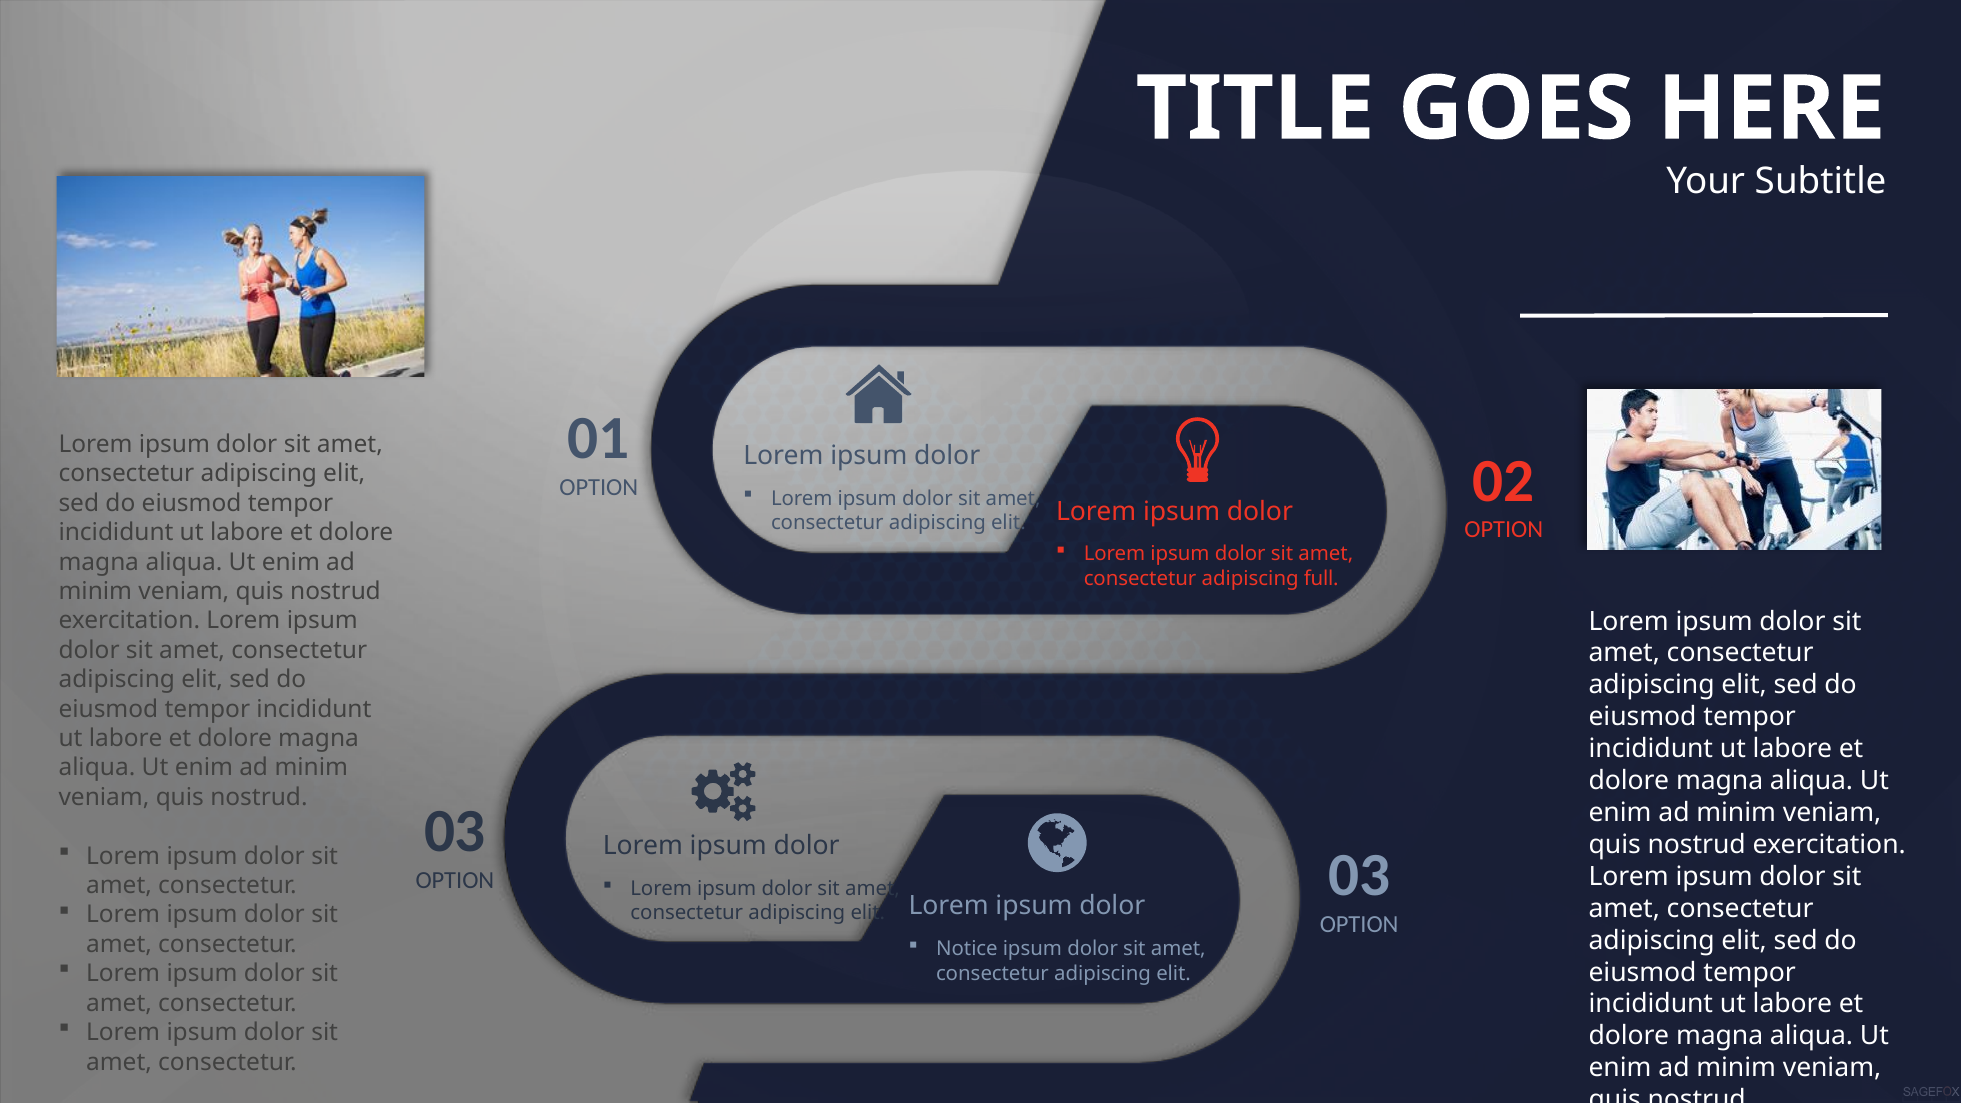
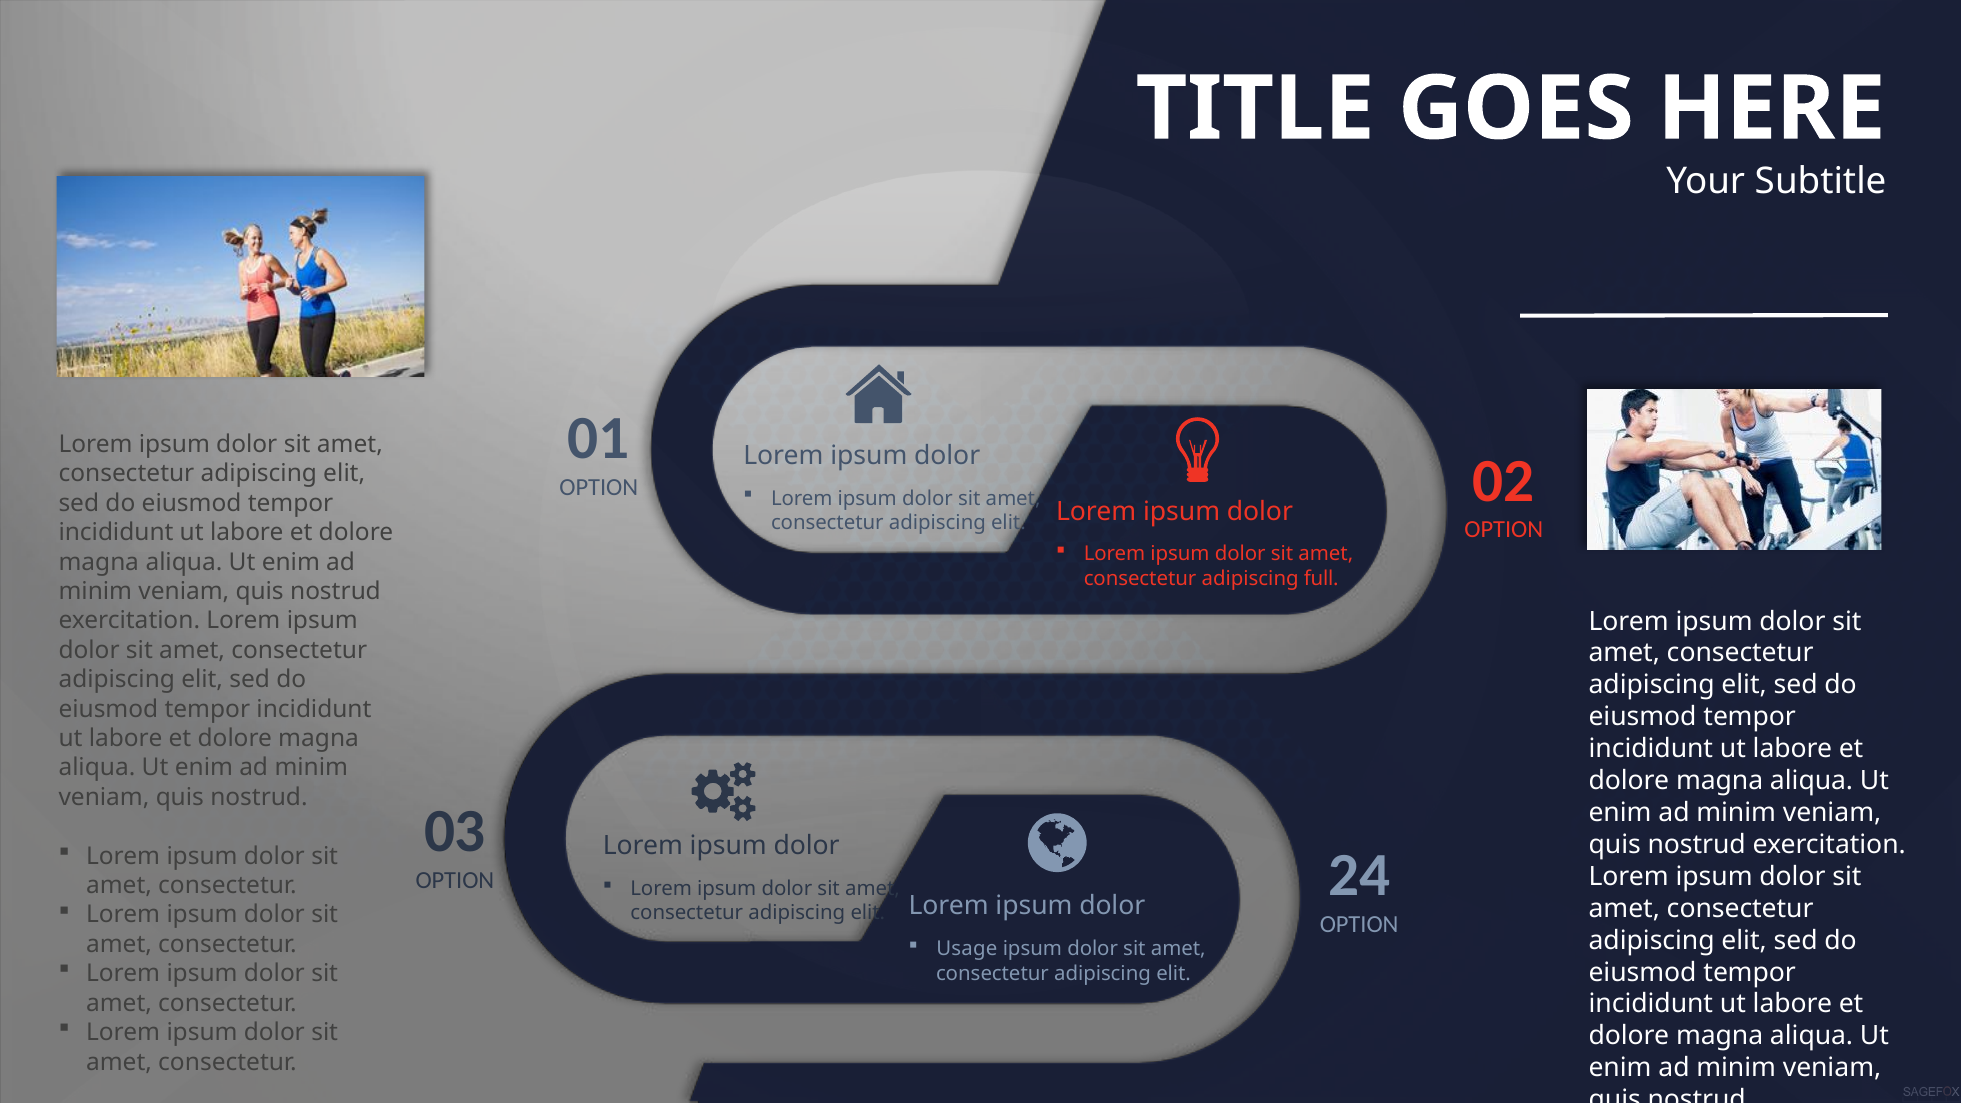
03 at (1359, 876): 03 -> 24
Notice: Notice -> Usage
